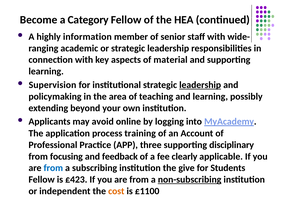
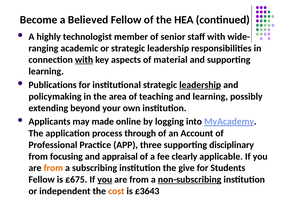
Category: Category -> Believed
information: information -> technologist
with at (84, 60) underline: none -> present
Supervision: Supervision -> Publications
avoid: avoid -> made
training: training -> through
feedback: feedback -> appraisal
from at (53, 168) colour: blue -> orange
£423: £423 -> £675
you at (105, 179) underline: none -> present
£1100: £1100 -> £3643
